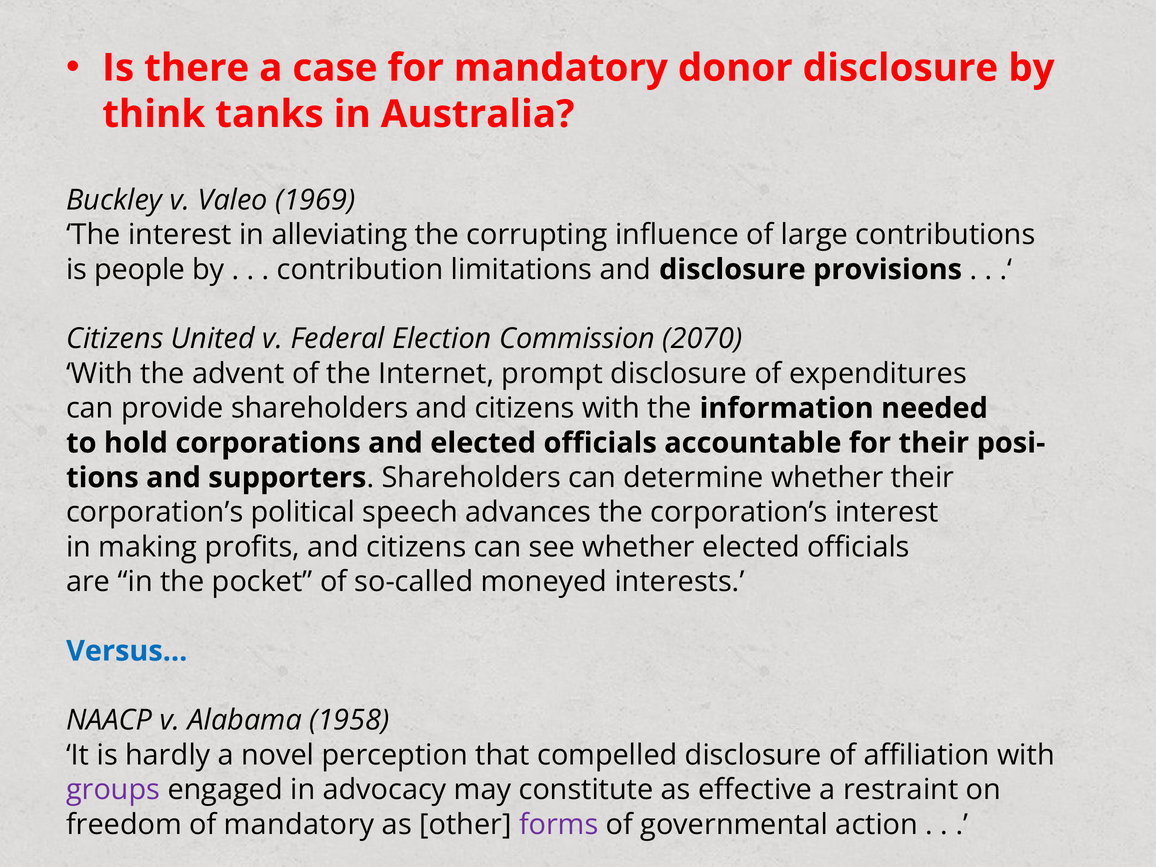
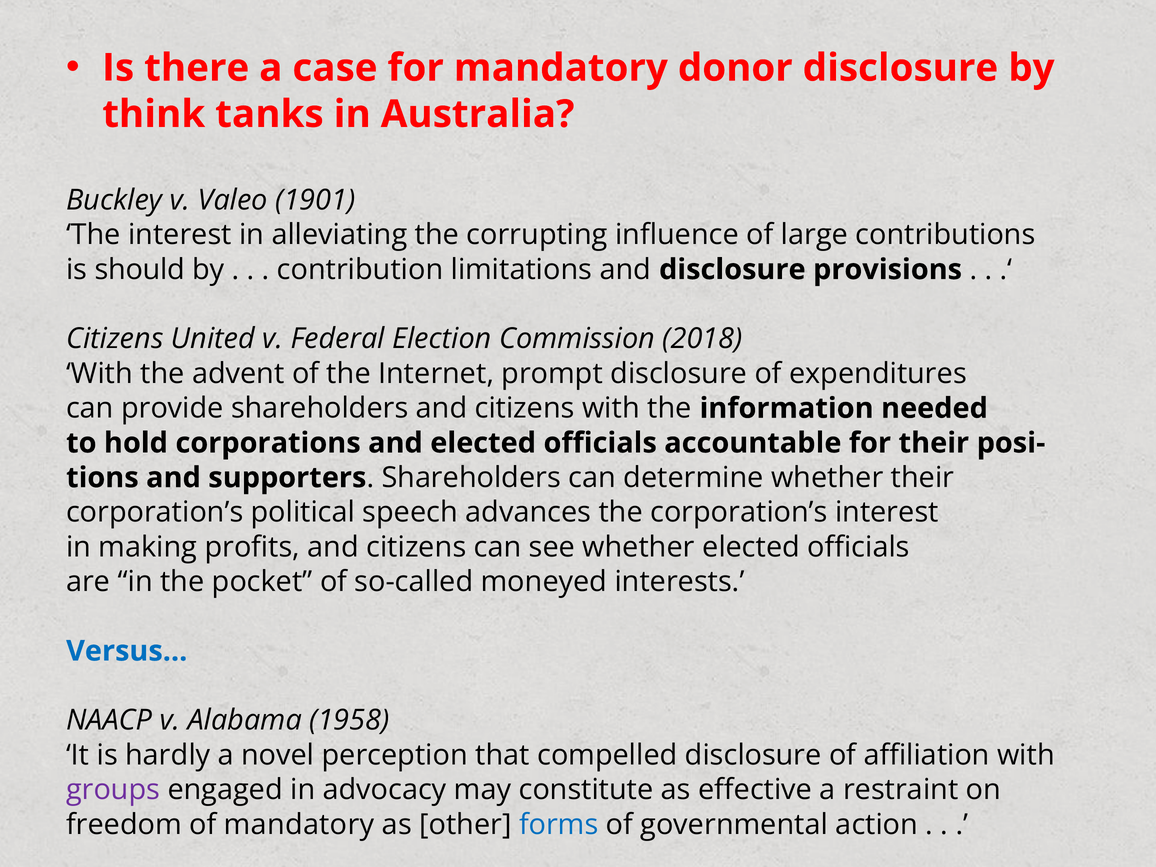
1969: 1969 -> 1901
people: people -> should
2070: 2070 -> 2018
forms colour: purple -> blue
